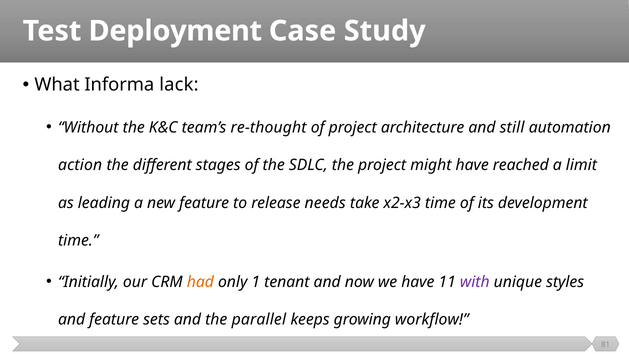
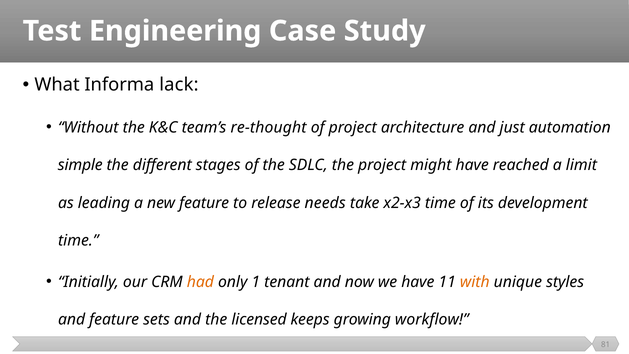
Deployment: Deployment -> Engineering
still: still -> just
action: action -> simple
with colour: purple -> orange
parallel: parallel -> licensed
